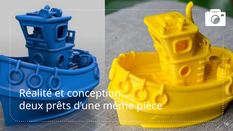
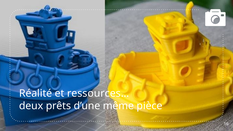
conception…: conception… -> ressources…
